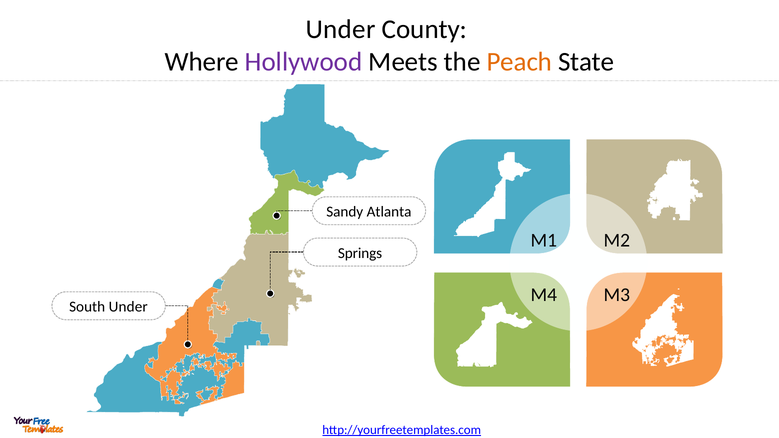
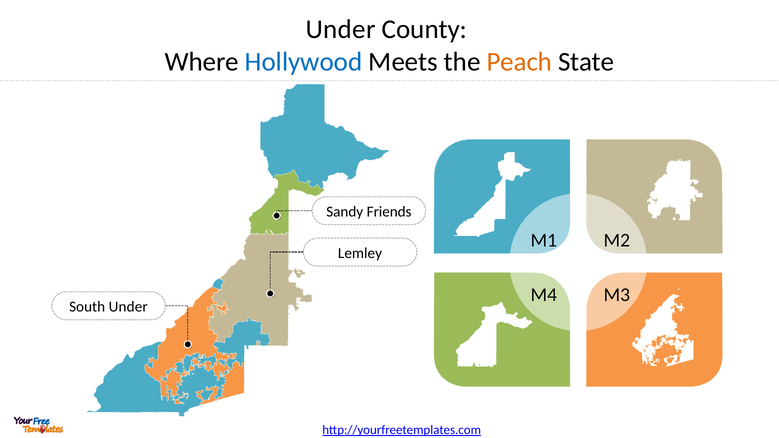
Hollywood colour: purple -> blue
Atlanta: Atlanta -> Friends
Springs: Springs -> Lemley
